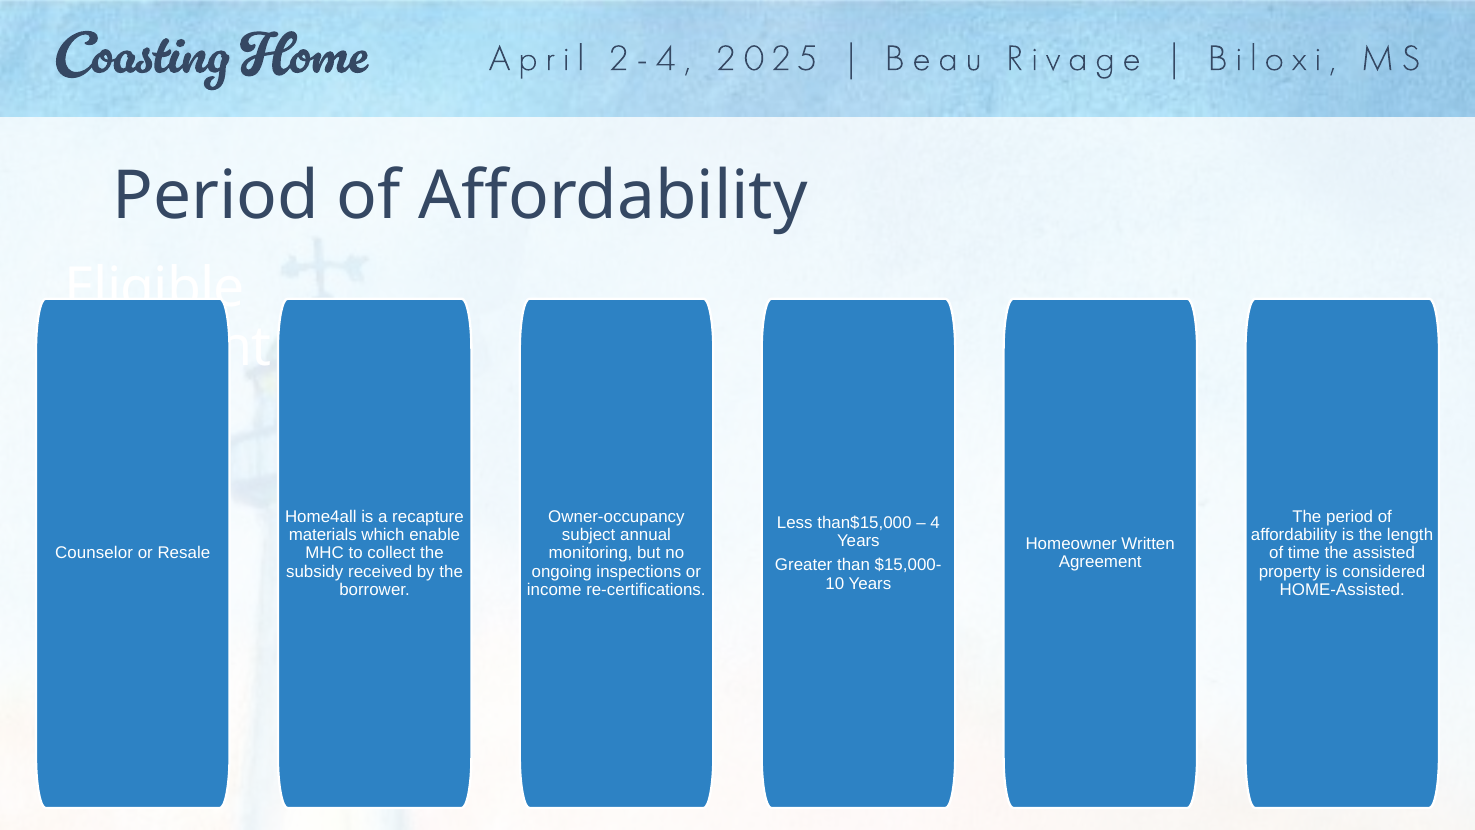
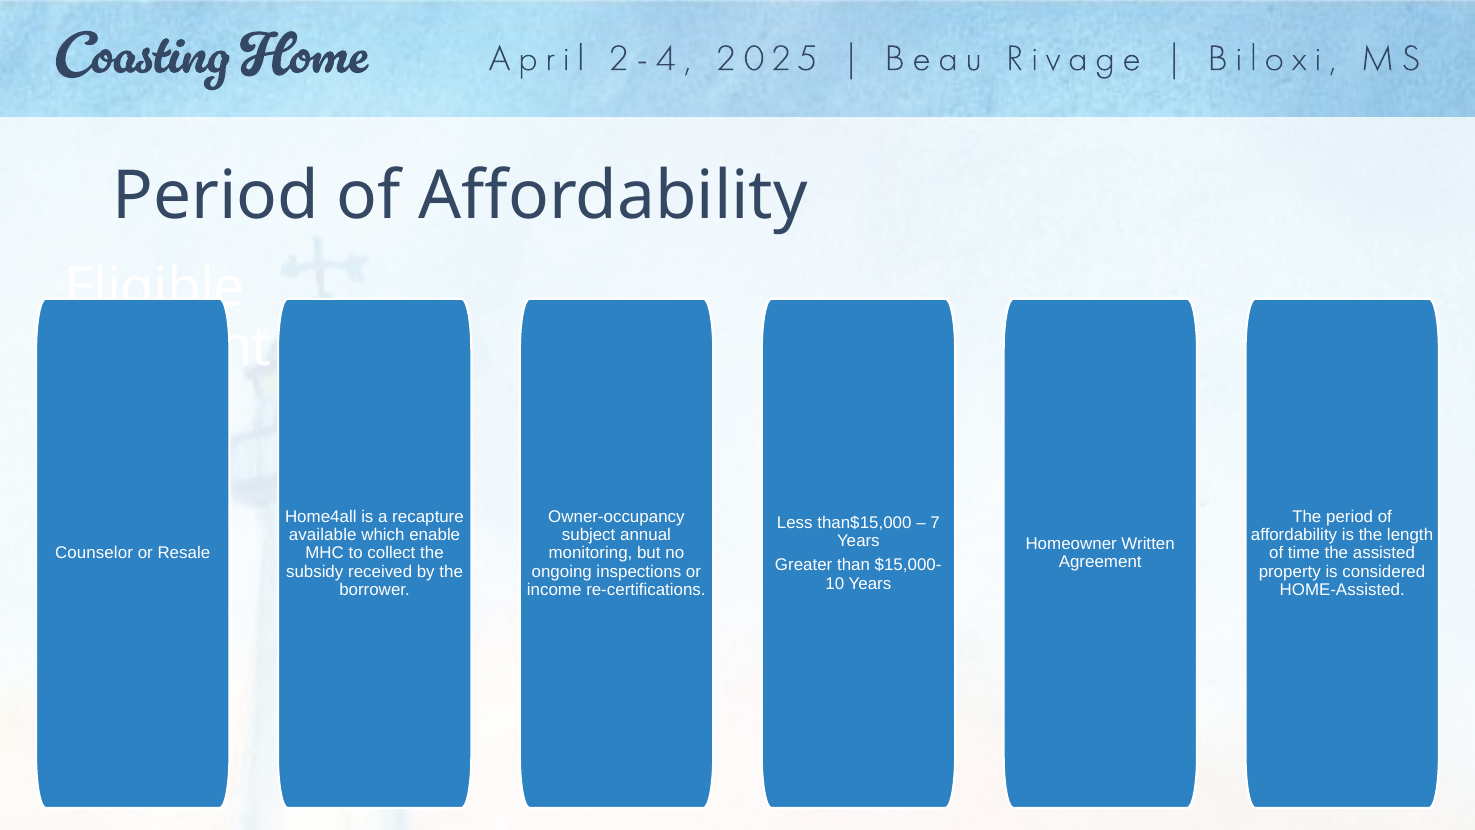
4: 4 -> 7
materials: materials -> available
